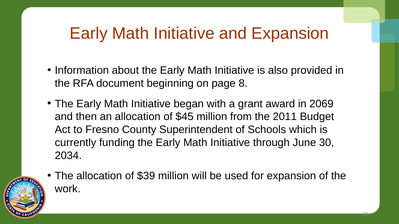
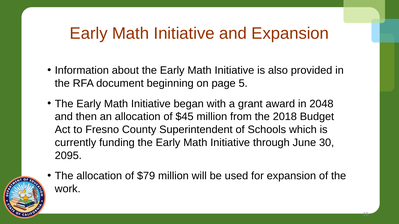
8: 8 -> 5
2069: 2069 -> 2048
2011: 2011 -> 2018
2034: 2034 -> 2095
$39: $39 -> $79
